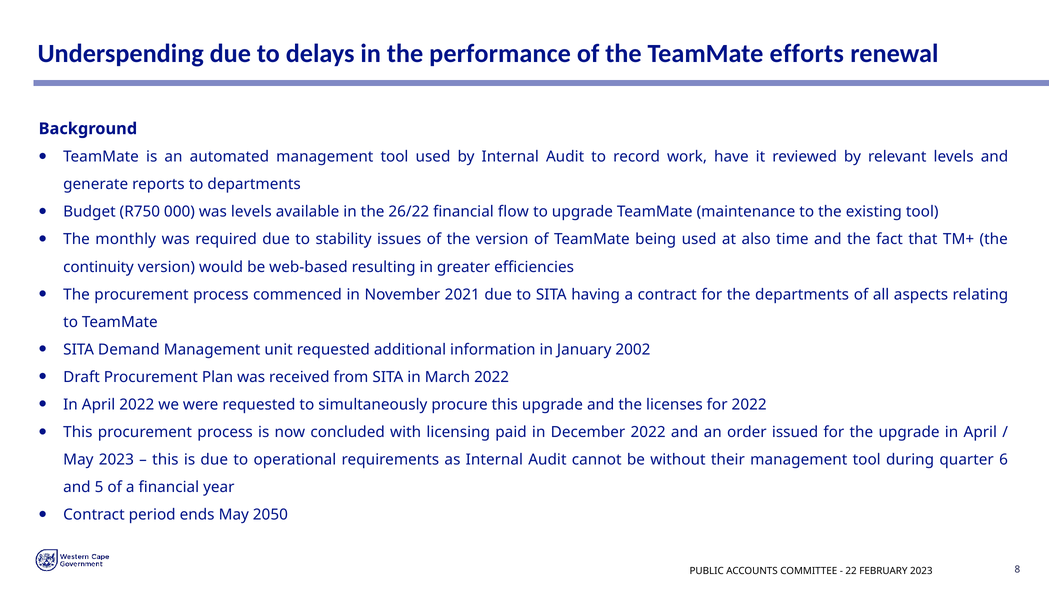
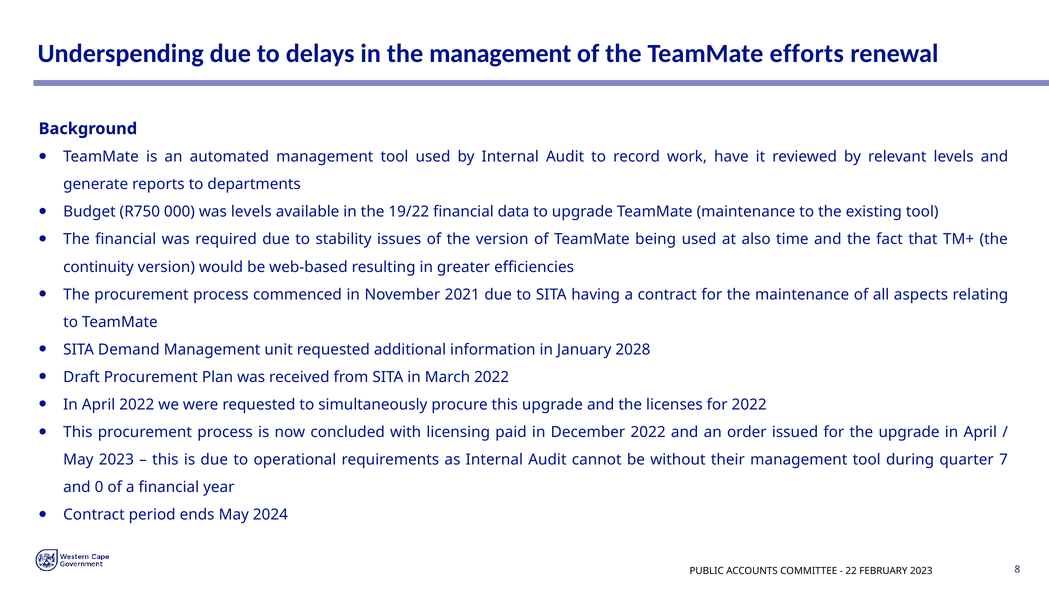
the performance: performance -> management
26/22: 26/22 -> 19/22
flow: flow -> data
The monthly: monthly -> financial
the departments: departments -> maintenance
2002: 2002 -> 2028
6: 6 -> 7
5: 5 -> 0
2050: 2050 -> 2024
